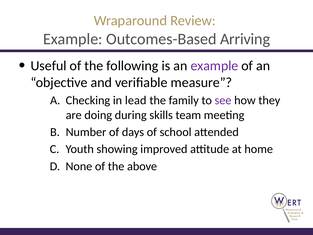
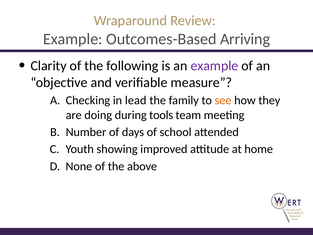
Useful: Useful -> Clarity
see colour: purple -> orange
skills: skills -> tools
